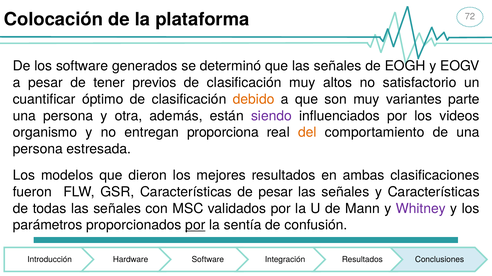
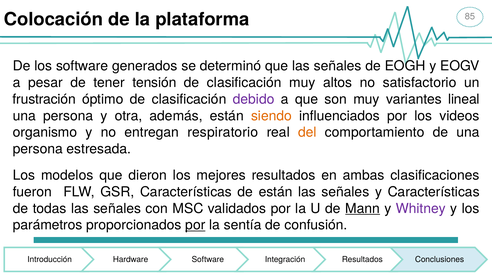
72: 72 -> 85
previos: previos -> tensión
cuantificar: cuantificar -> frustración
debido colour: orange -> purple
parte: parte -> lineal
siendo colour: purple -> orange
proporciona: proporciona -> respiratorio
de pesar: pesar -> están
Mann underline: none -> present
